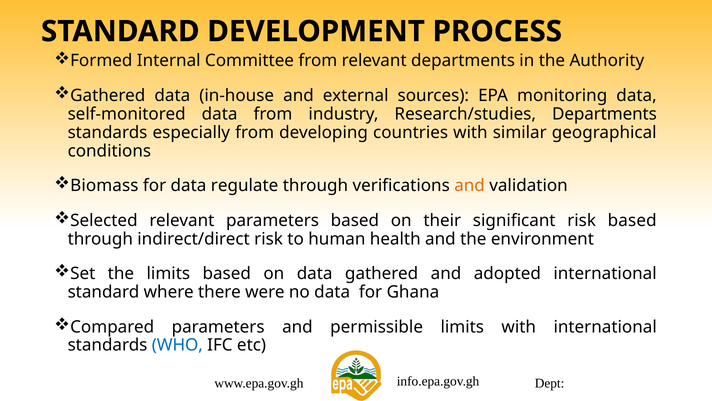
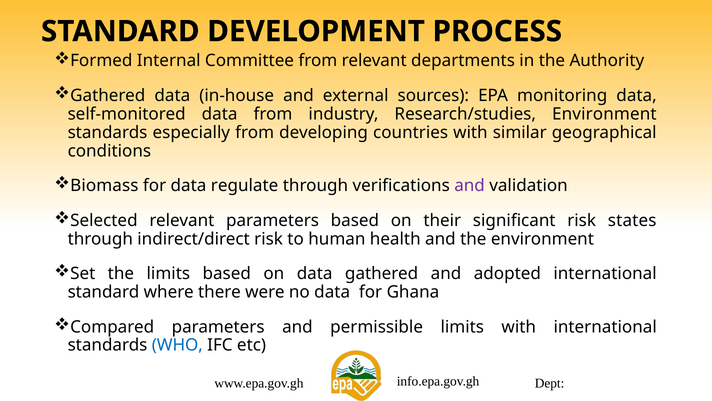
Research/studies Departments: Departments -> Environment
and at (470, 185) colour: orange -> purple
risk based: based -> states
